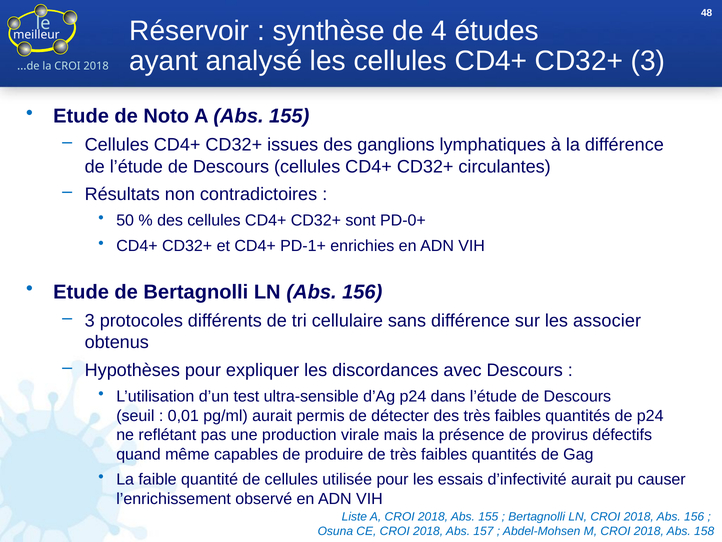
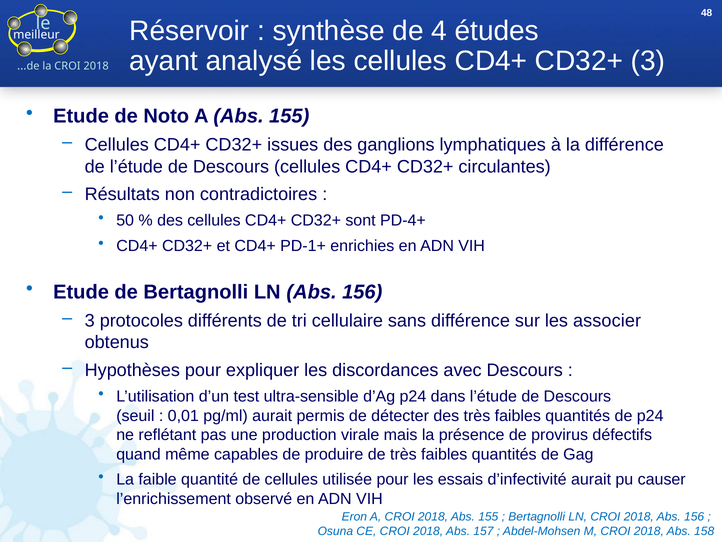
PD-0+: PD-0+ -> PD-4+
Liste: Liste -> Eron
